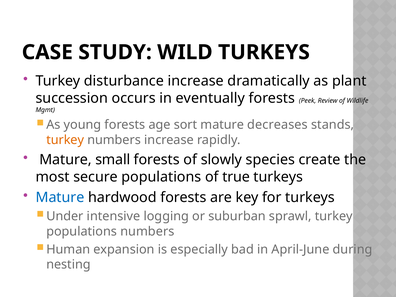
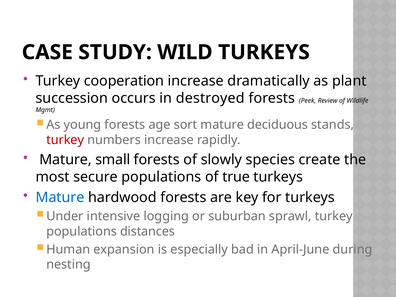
disturbance: disturbance -> cooperation
eventually: eventually -> destroyed
decreases: decreases -> deciduous
turkey at (65, 140) colour: orange -> red
populations numbers: numbers -> distances
